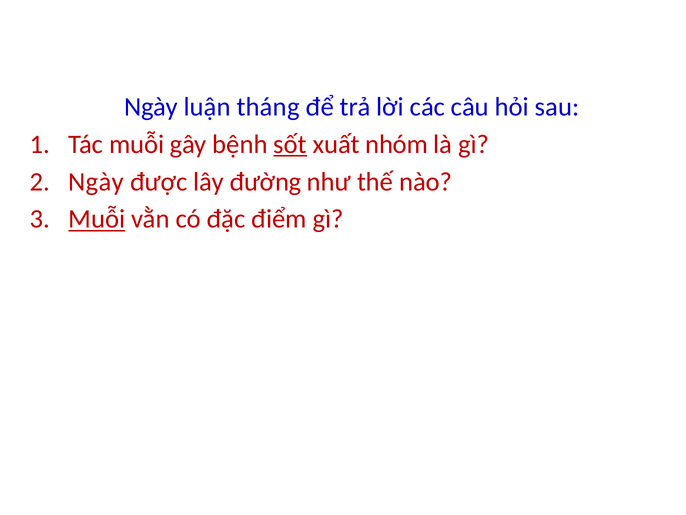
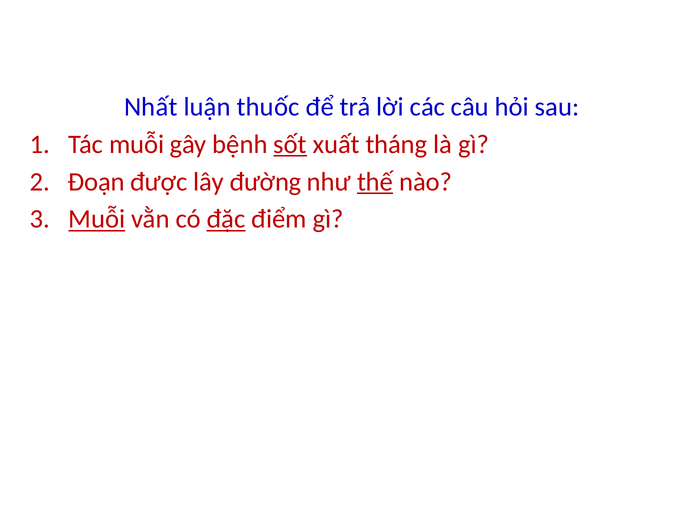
Ngày at (151, 107): Ngày -> Nhất
tháng: tháng -> thuốc
nhóm: nhóm -> tháng
Ngày at (96, 182): Ngày -> Đoạn
thế underline: none -> present
đặc underline: none -> present
